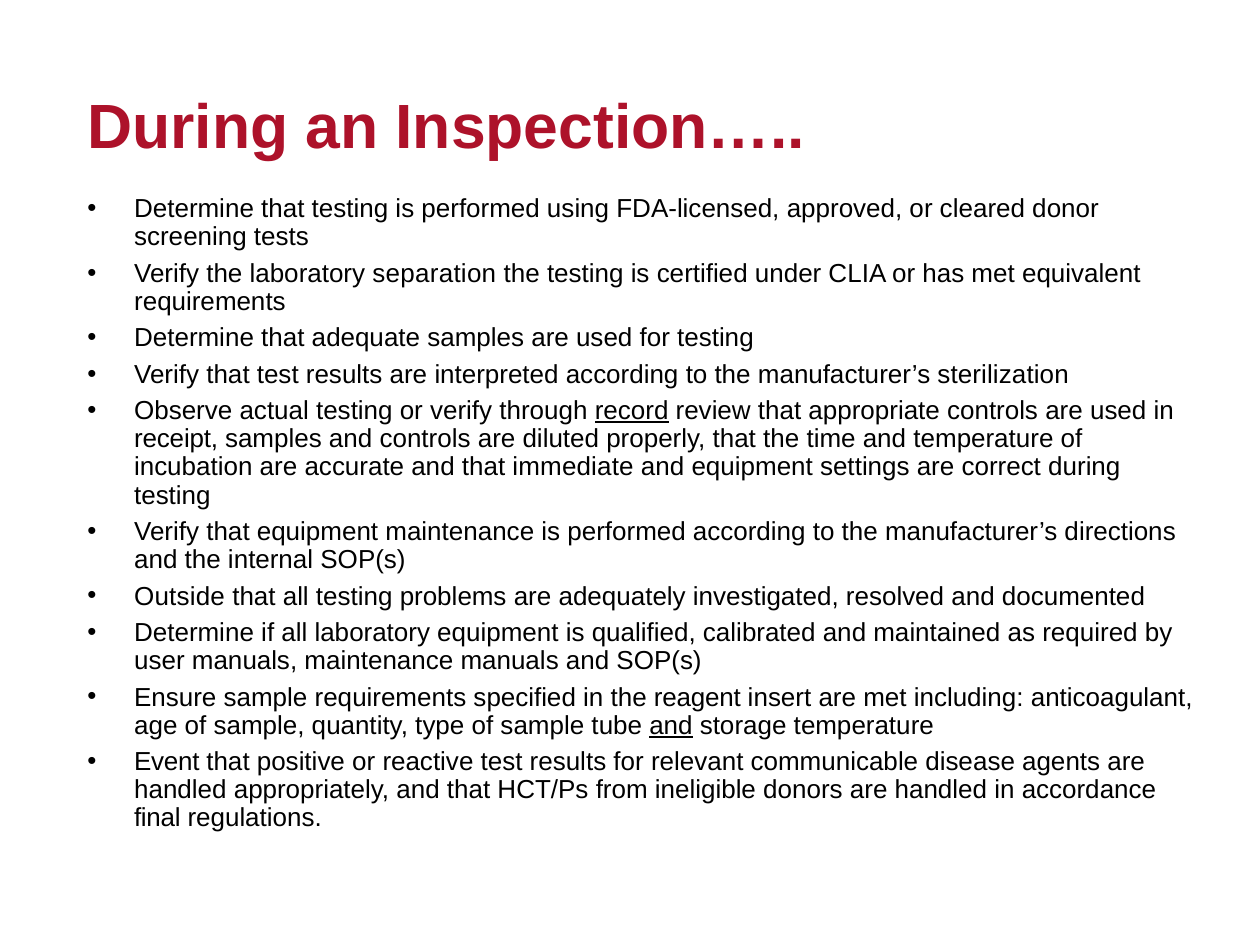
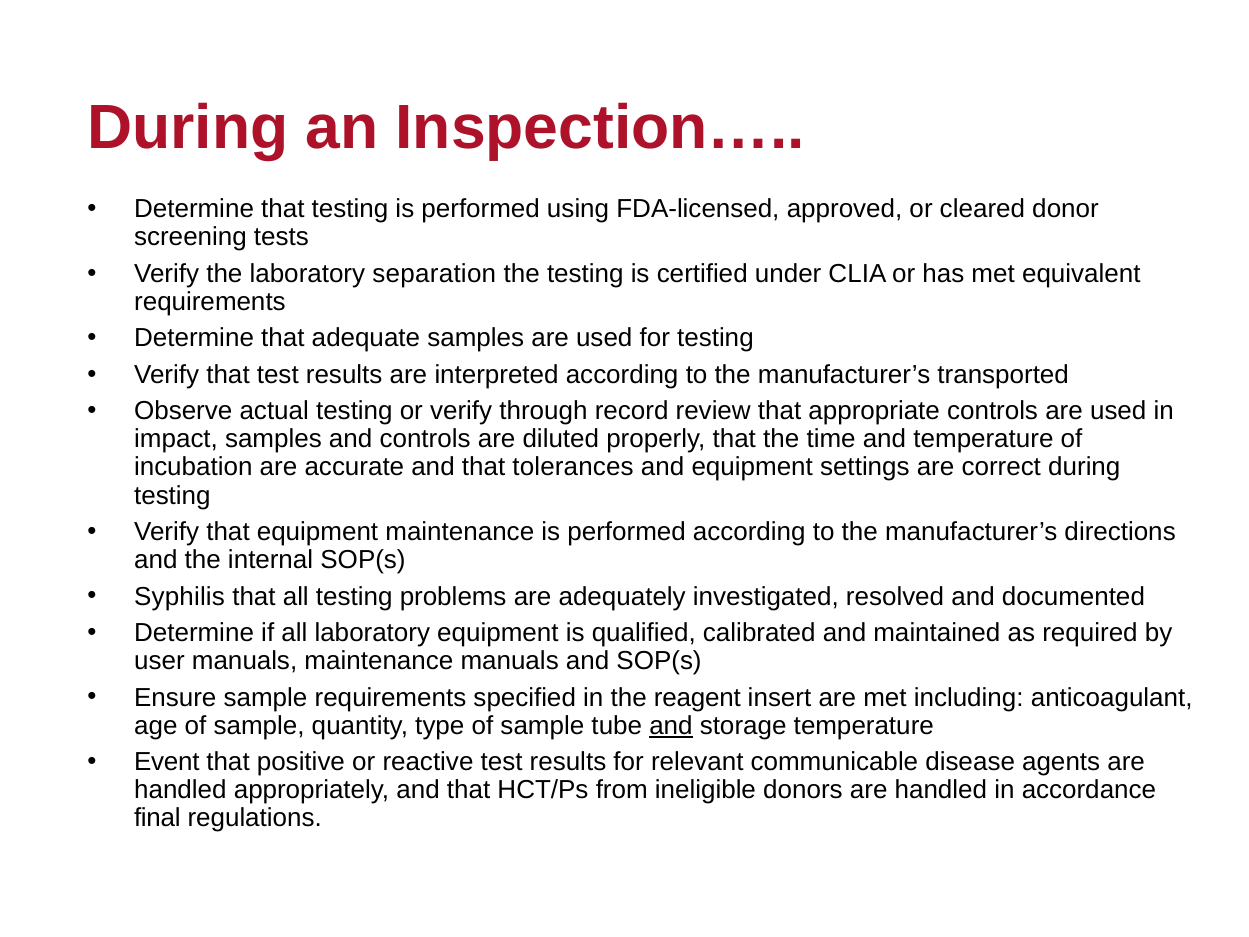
sterilization: sterilization -> transported
record underline: present -> none
receipt: receipt -> impact
immediate: immediate -> tolerances
Outside: Outside -> Syphilis
